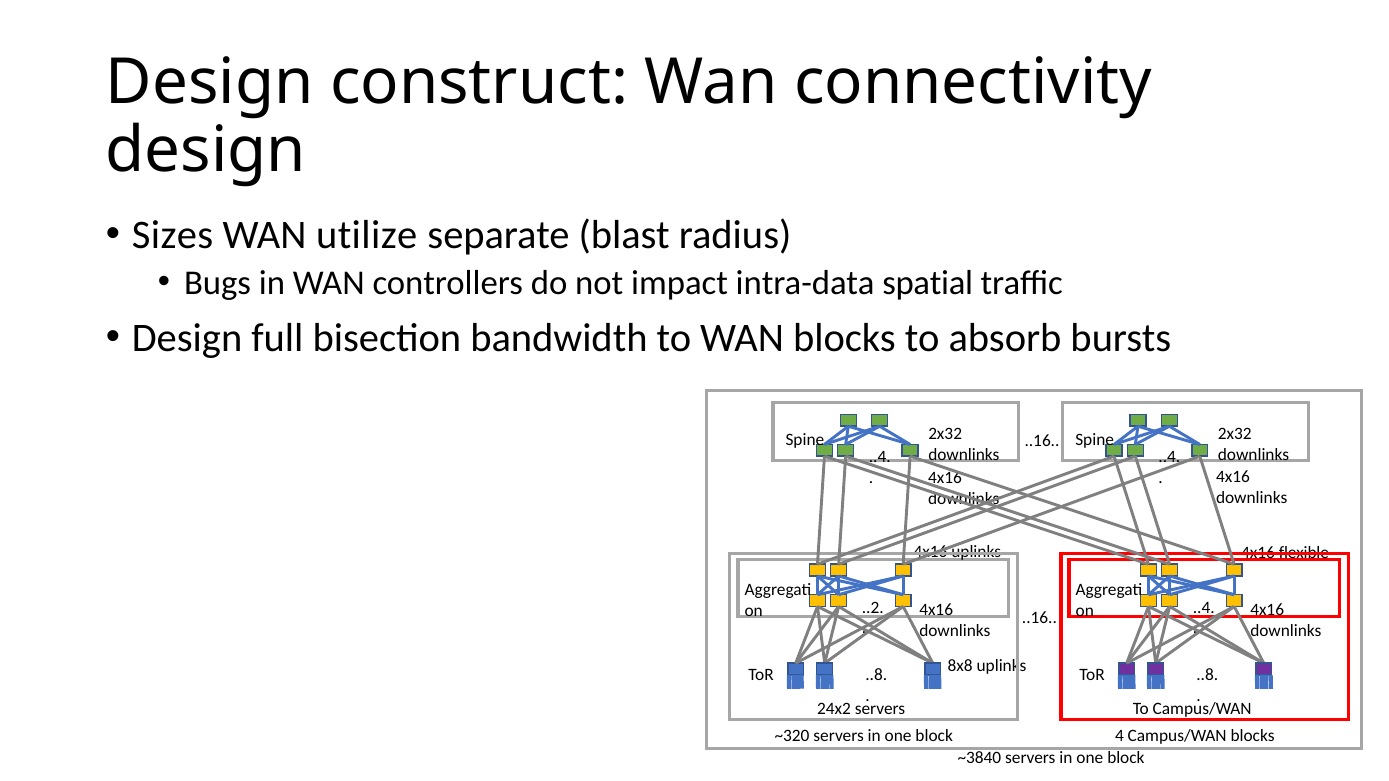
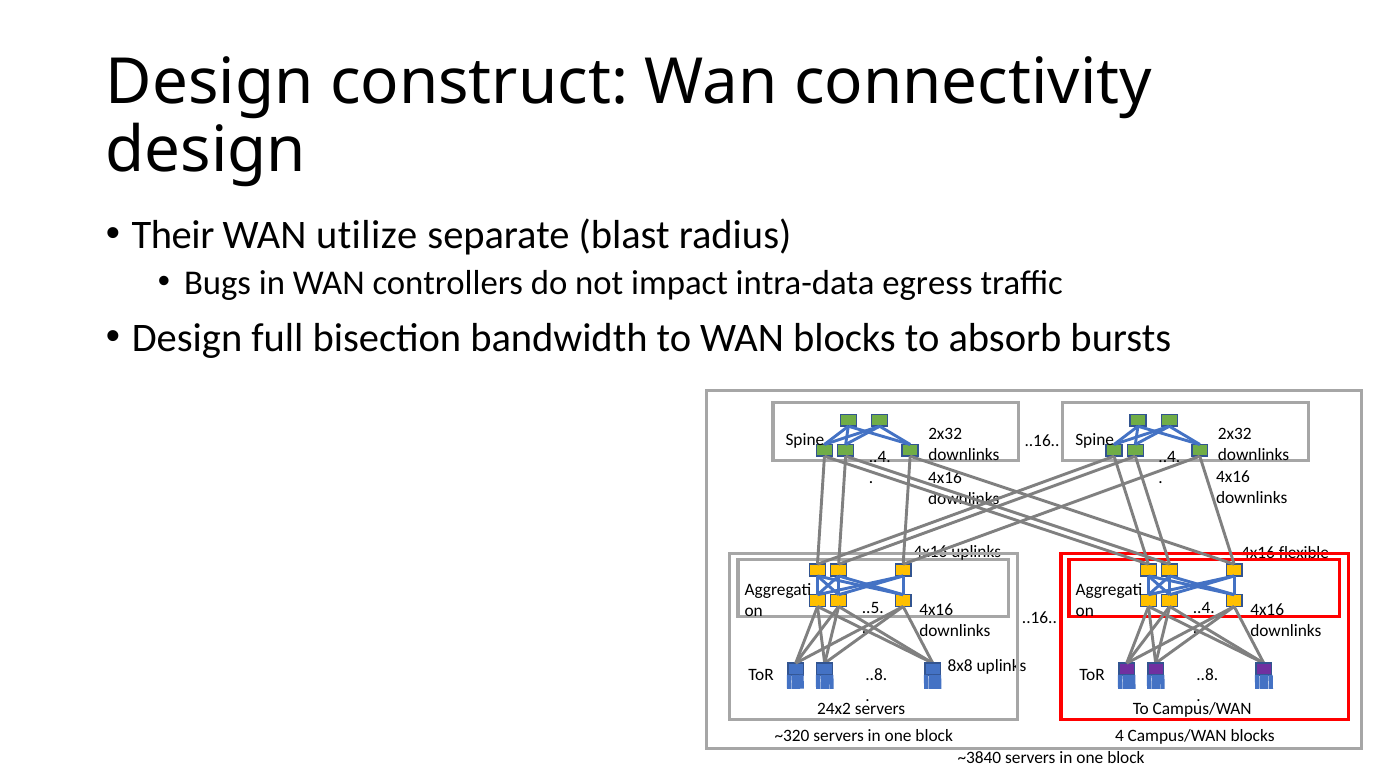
Sizes: Sizes -> Their
spatial: spatial -> egress
..2: ..2 -> ..5
